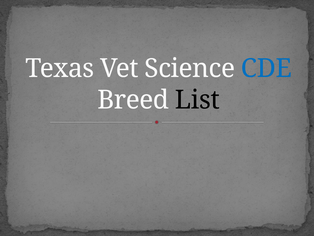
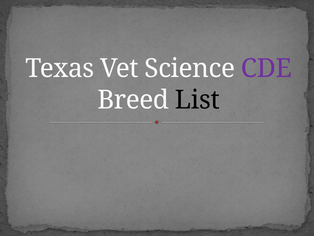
CDE colour: blue -> purple
